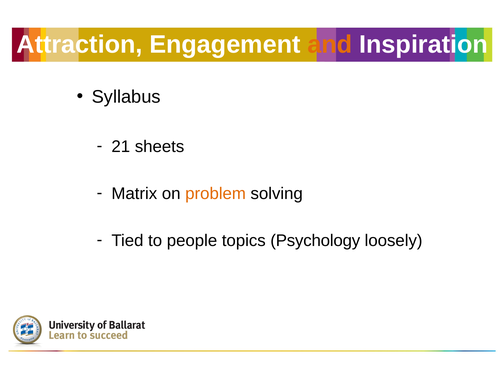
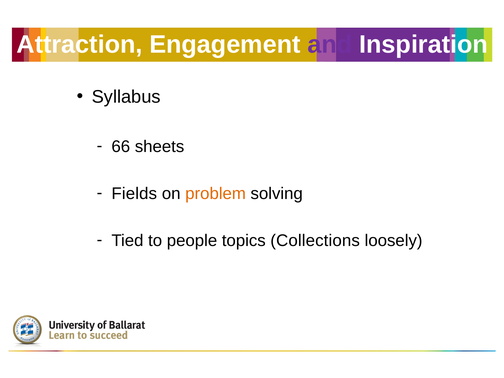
and colour: orange -> purple
21: 21 -> 66
Matrix: Matrix -> Fields
Psychology: Psychology -> Collections
